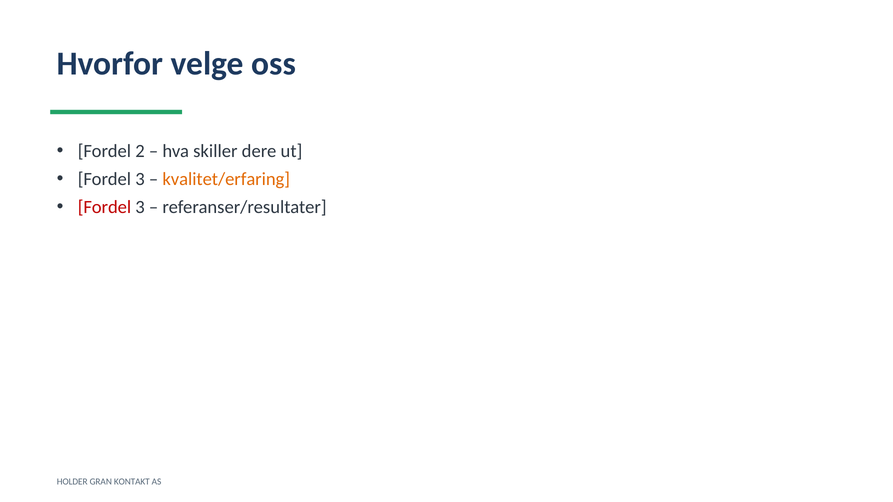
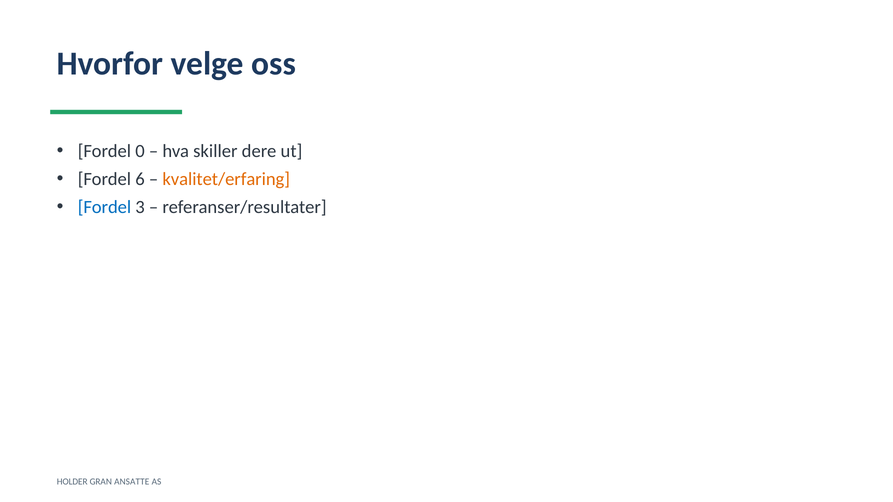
2: 2 -> 0
3 at (140, 179): 3 -> 6
Fordel at (104, 207) colour: red -> blue
KONTAKT: KONTAKT -> ANSATTE
